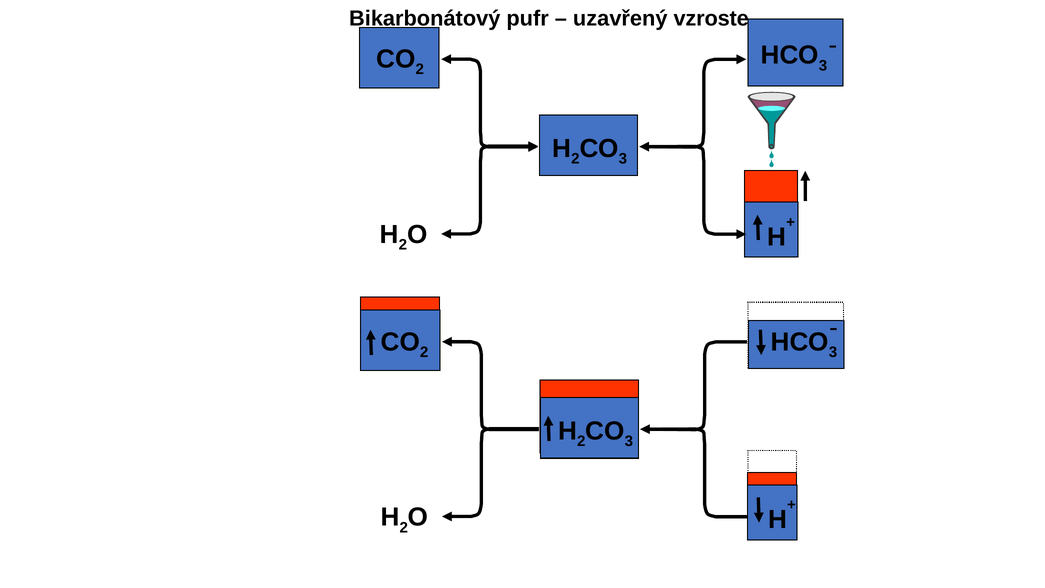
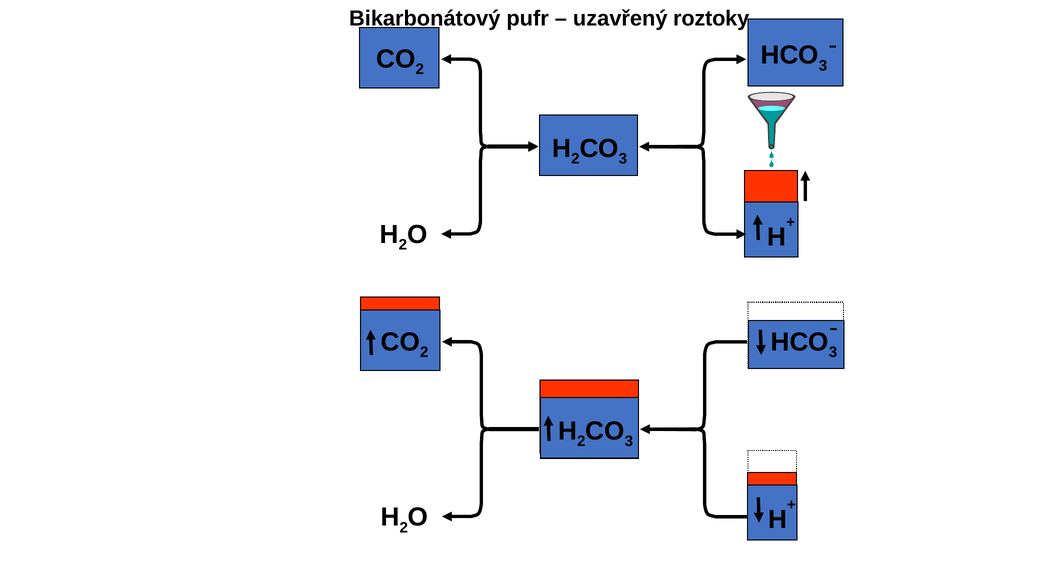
vzroste: vzroste -> roztoky
